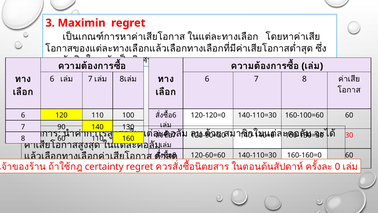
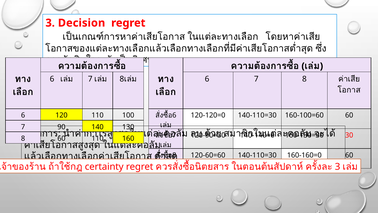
Maximin: Maximin -> Decision
0 at (338, 166): 0 -> 3
